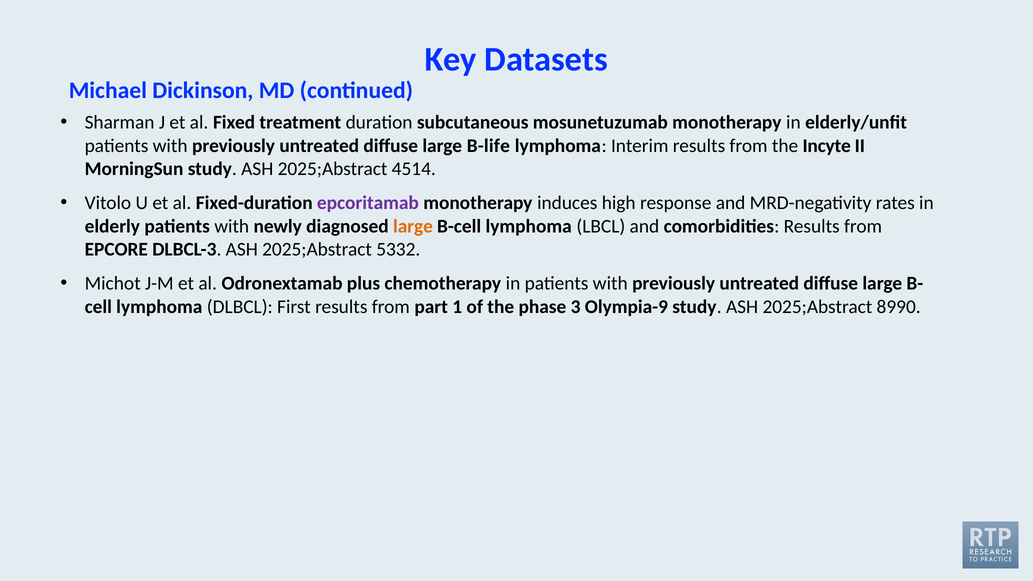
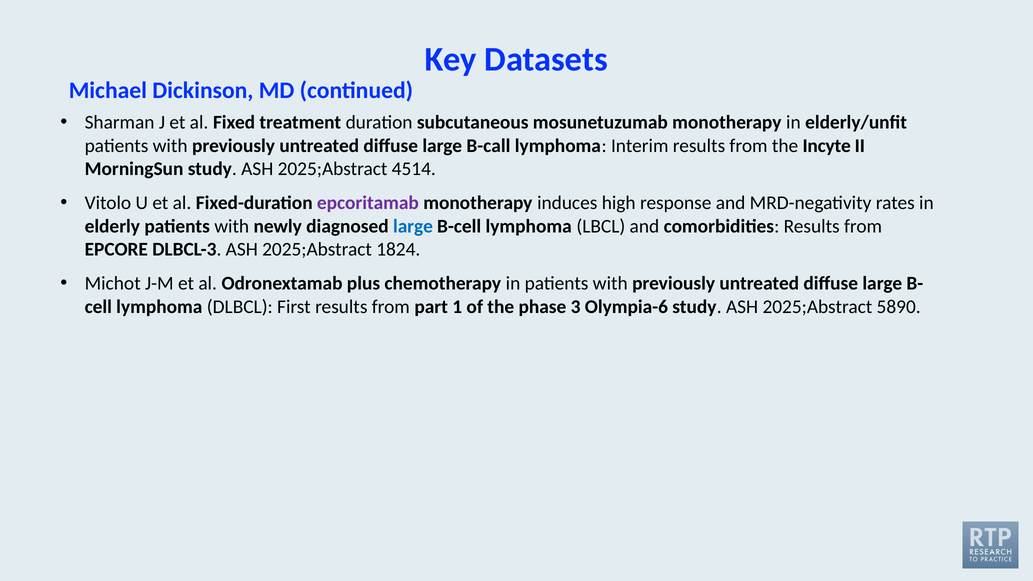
B-life: B-life -> B-call
large at (413, 226) colour: orange -> blue
5332: 5332 -> 1824
Olympia-9: Olympia-9 -> Olympia-6
8990: 8990 -> 5890
